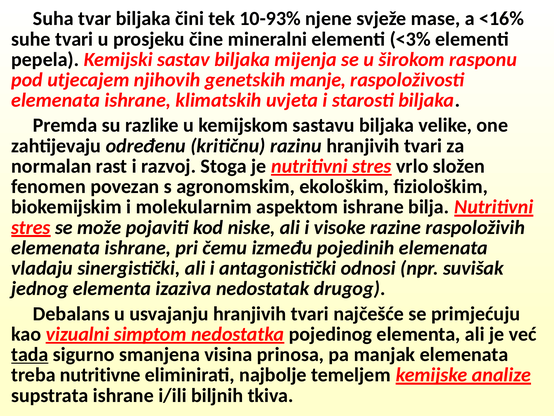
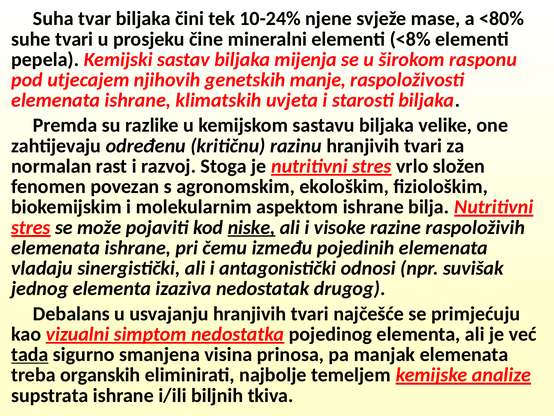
10-93%: 10-93% -> 10-24%
<16%: <16% -> <80%
<3%: <3% -> <8%
niske underline: none -> present
nutritivne: nutritivne -> organskih
